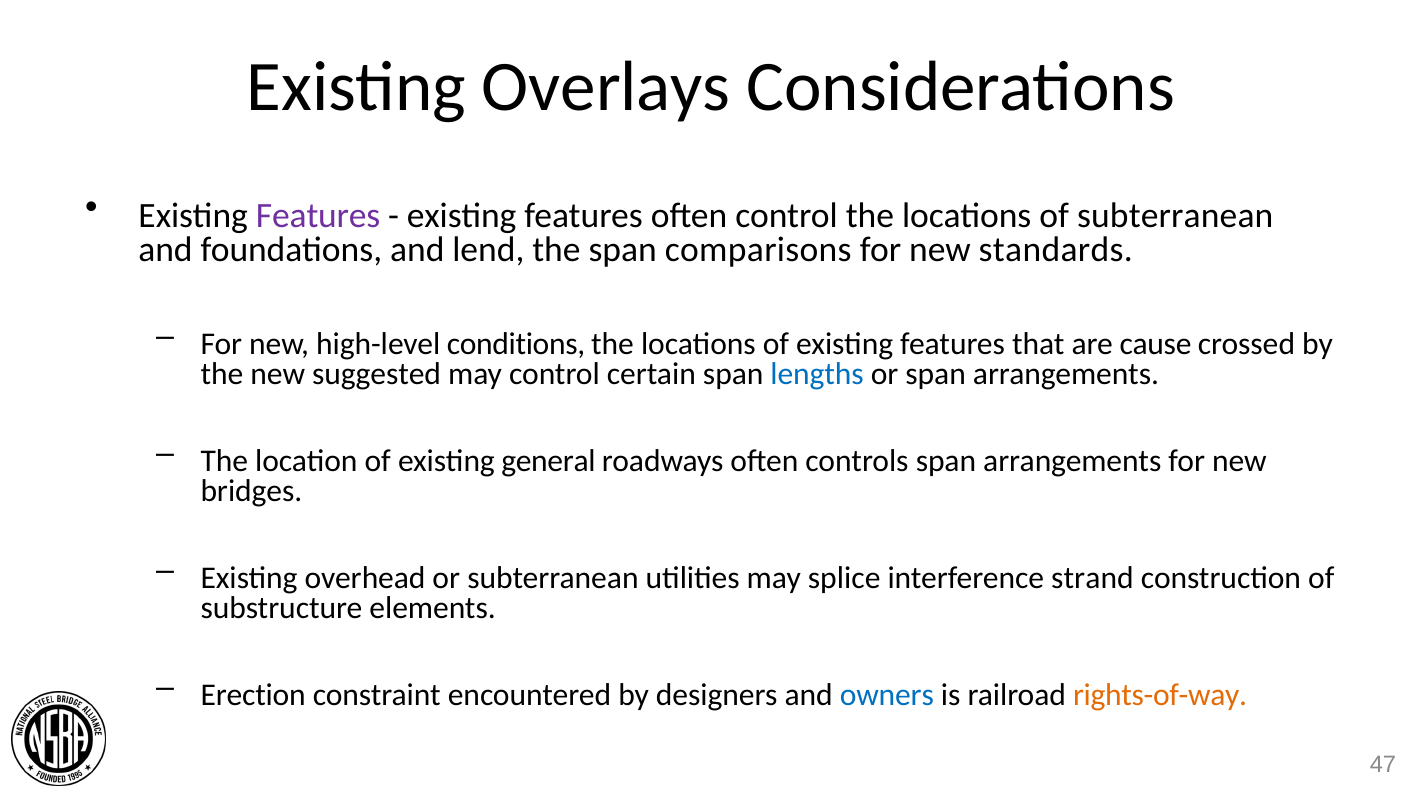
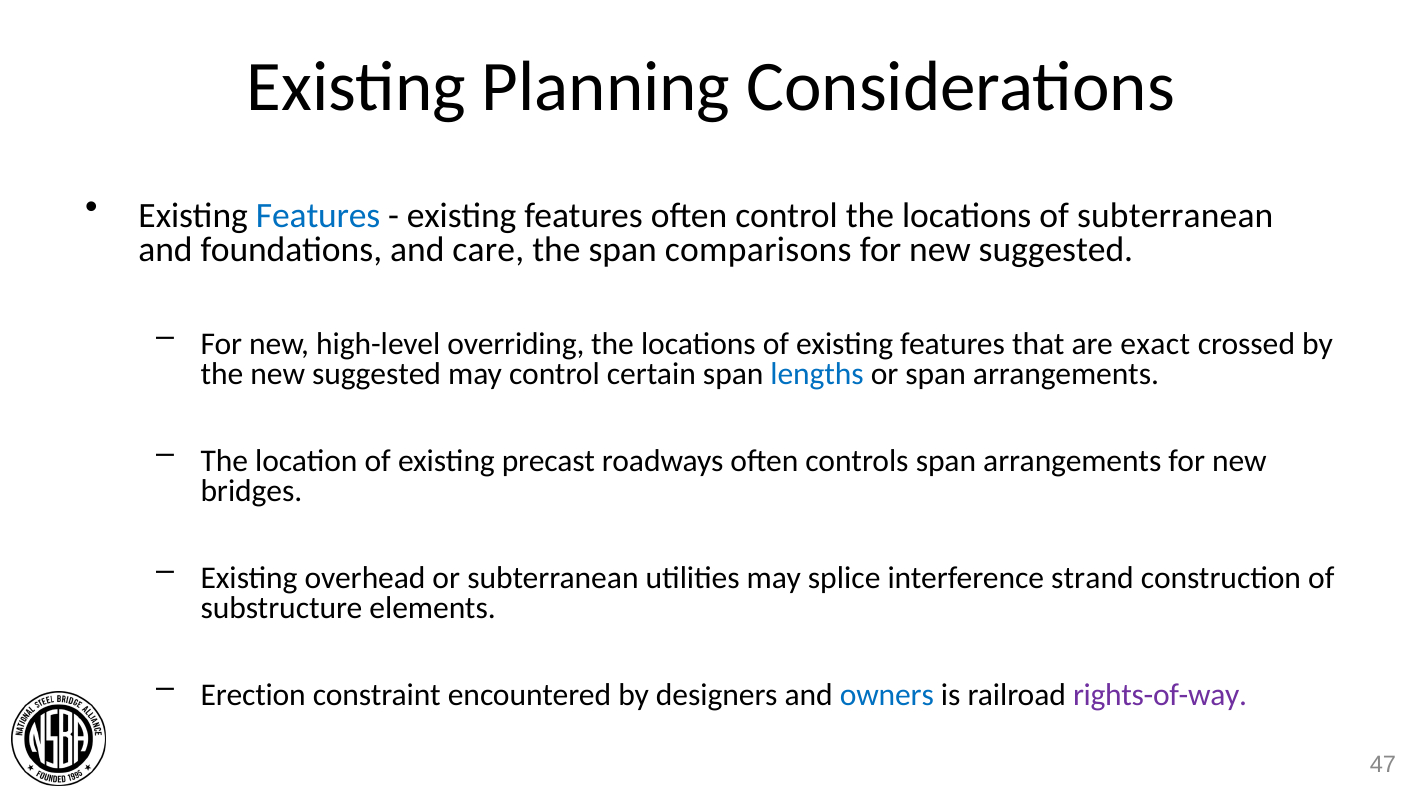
Overlays: Overlays -> Planning
Features at (318, 216) colour: purple -> blue
lend: lend -> care
for new standards: standards -> suggested
conditions: conditions -> overriding
cause: cause -> exact
general: general -> precast
rights-of-way colour: orange -> purple
